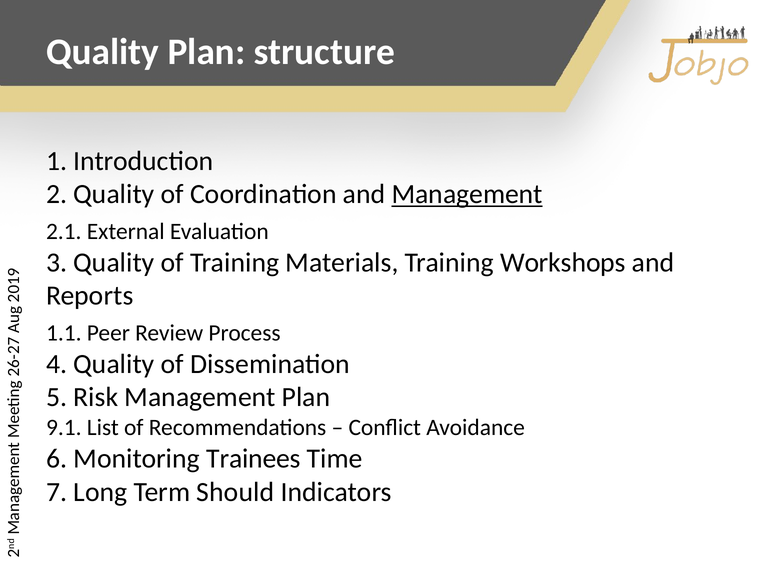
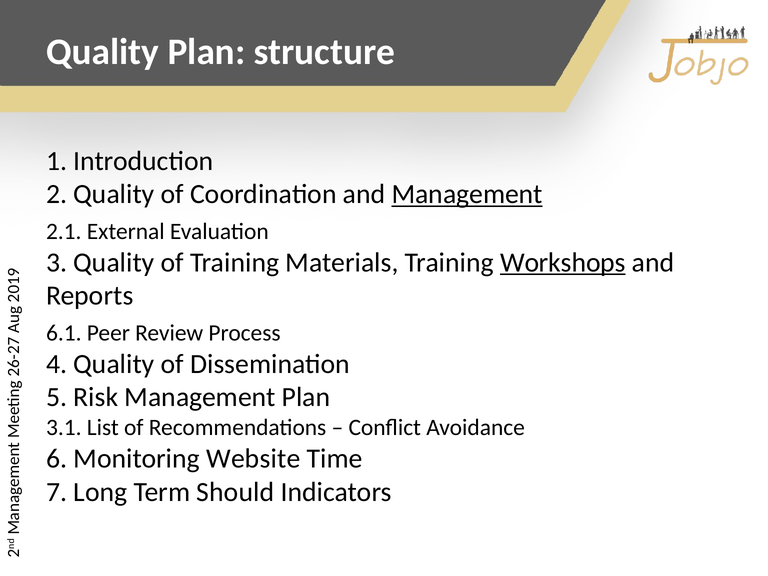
Workshops underline: none -> present
1.1: 1.1 -> 6.1
9.1: 9.1 -> 3.1
Trainees: Trainees -> Website
